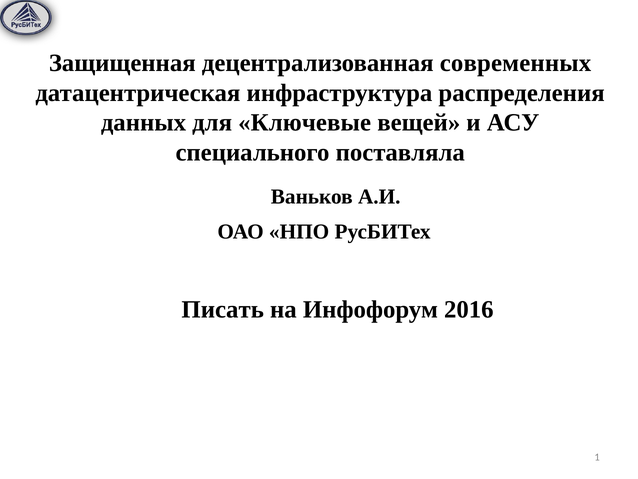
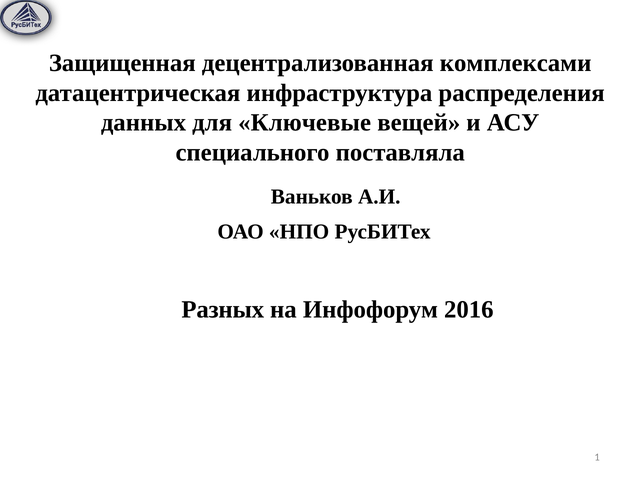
современных: современных -> комплексами
Писать: Писать -> Разных
